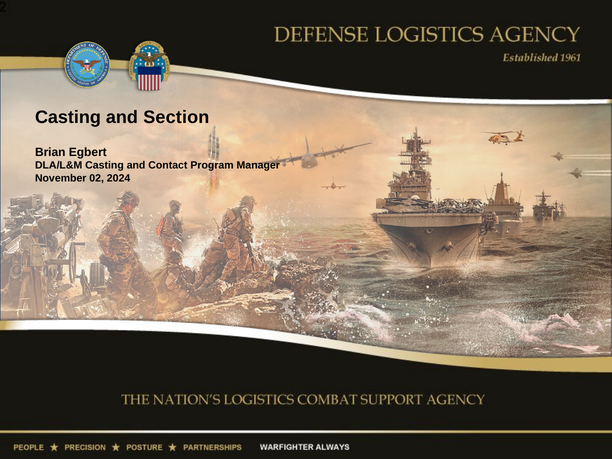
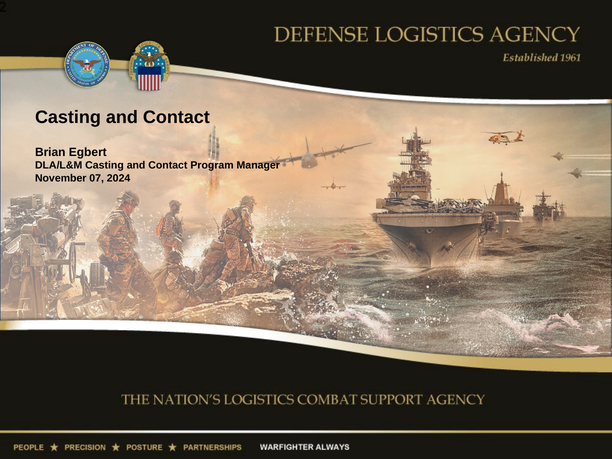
Section at (176, 117): Section -> Contact
02: 02 -> 07
